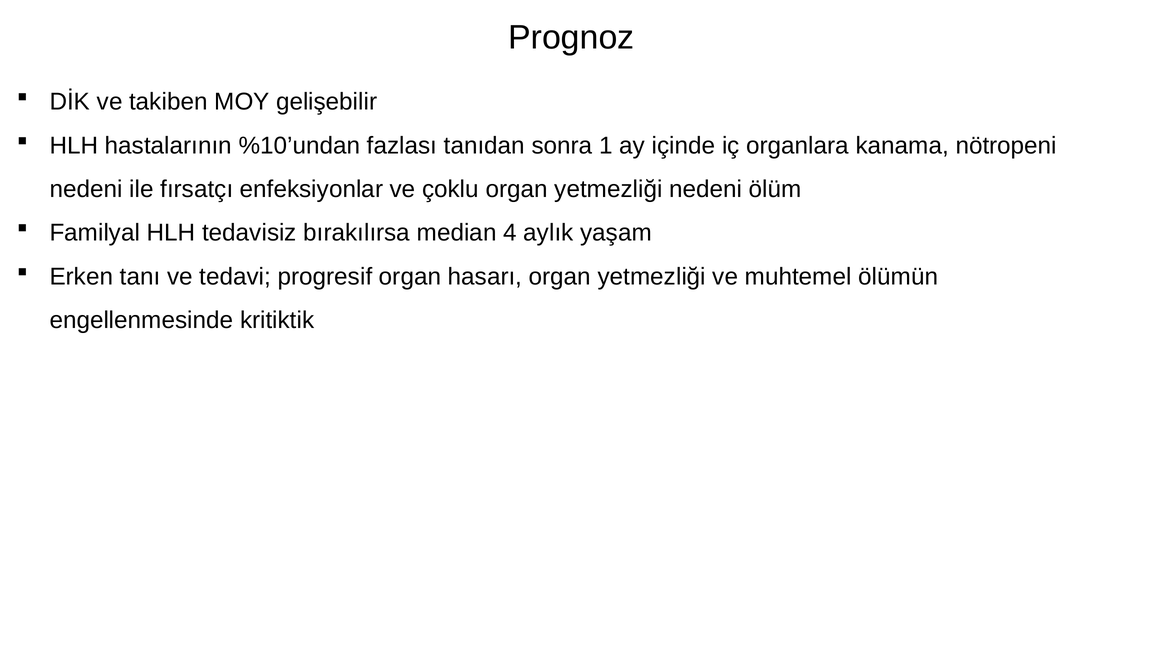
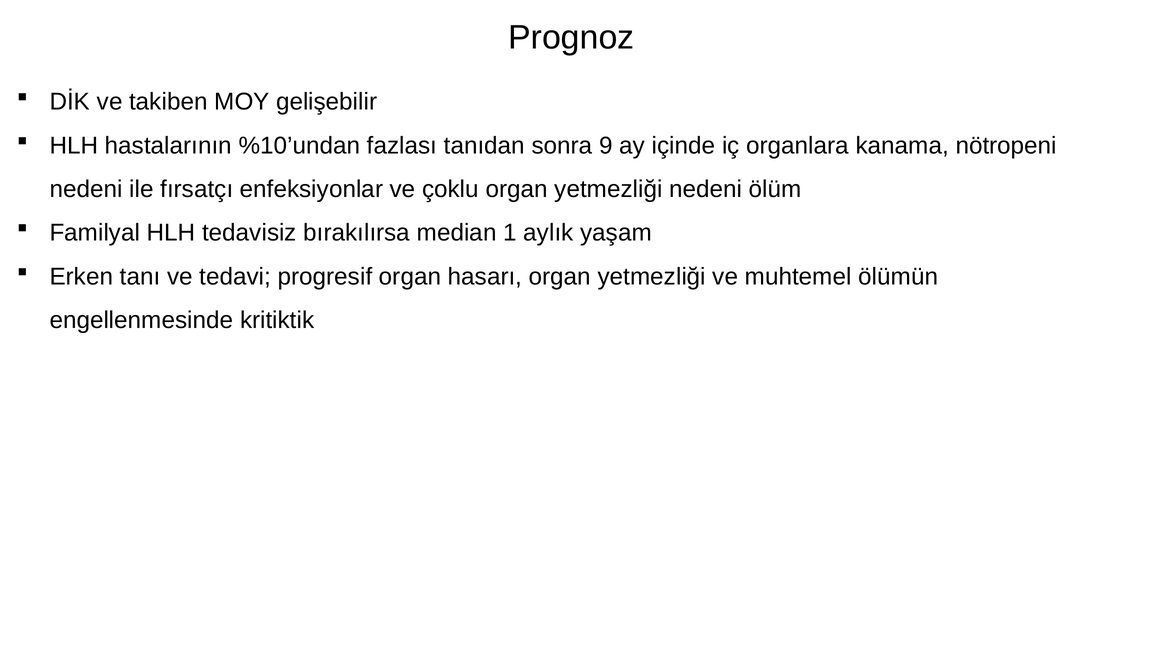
1: 1 -> 9
4: 4 -> 1
